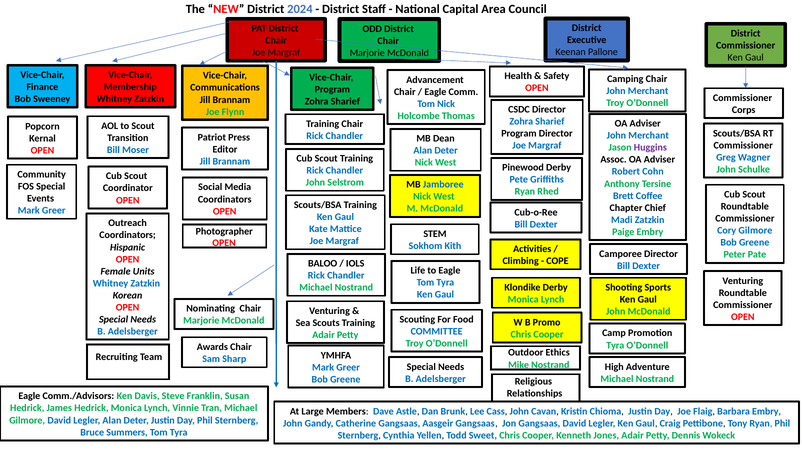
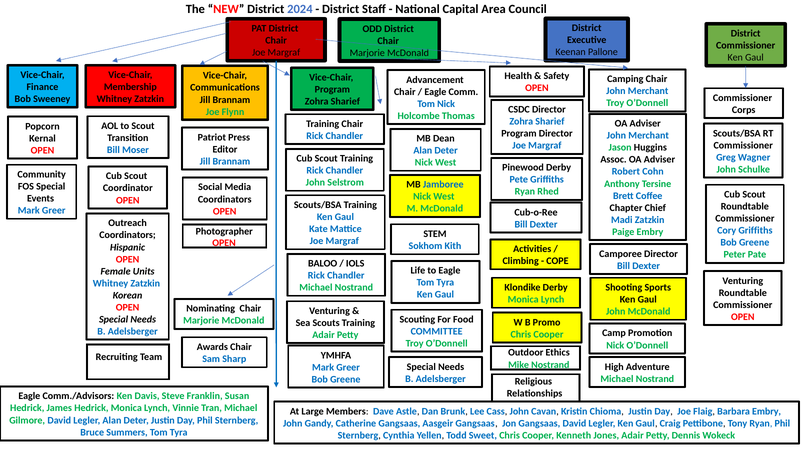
Huggins colour: purple -> black
Cory Gilmore: Gilmore -> Griffiths
Tyra at (615, 345): Tyra -> Nick
